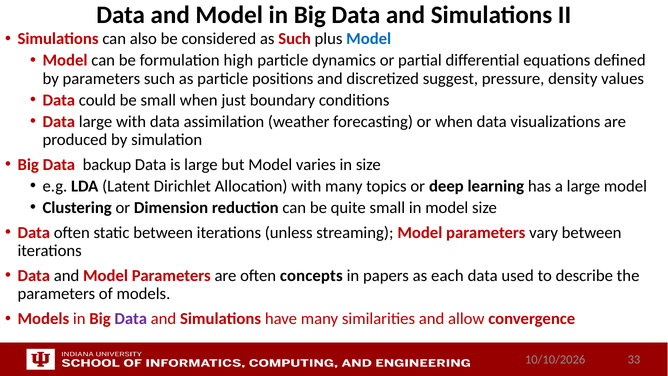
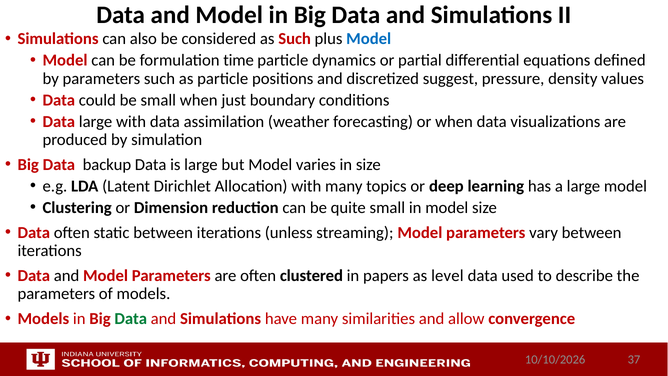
high: high -> time
concepts: concepts -> clustered
each: each -> level
Data at (131, 318) colour: purple -> green
33: 33 -> 37
